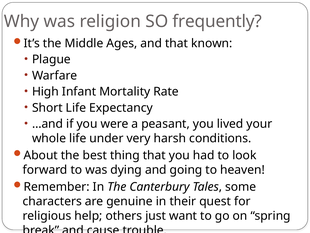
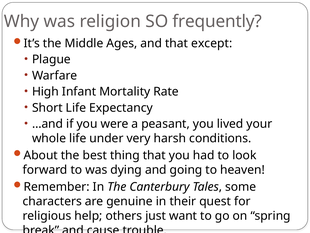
known: known -> except
